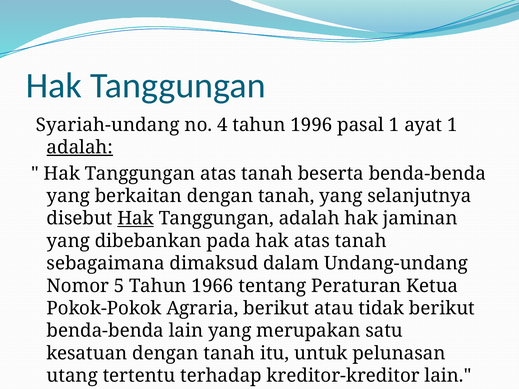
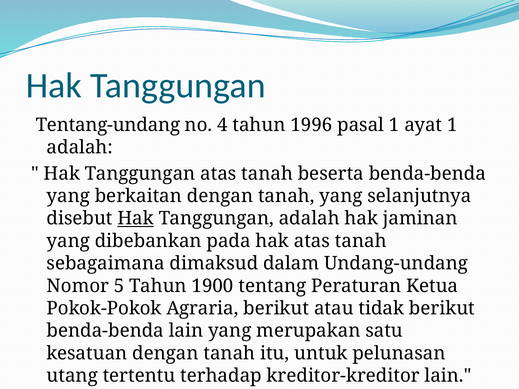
Syariah-undang: Syariah-undang -> Tentang-undang
adalah at (80, 147) underline: present -> none
1966: 1966 -> 1900
